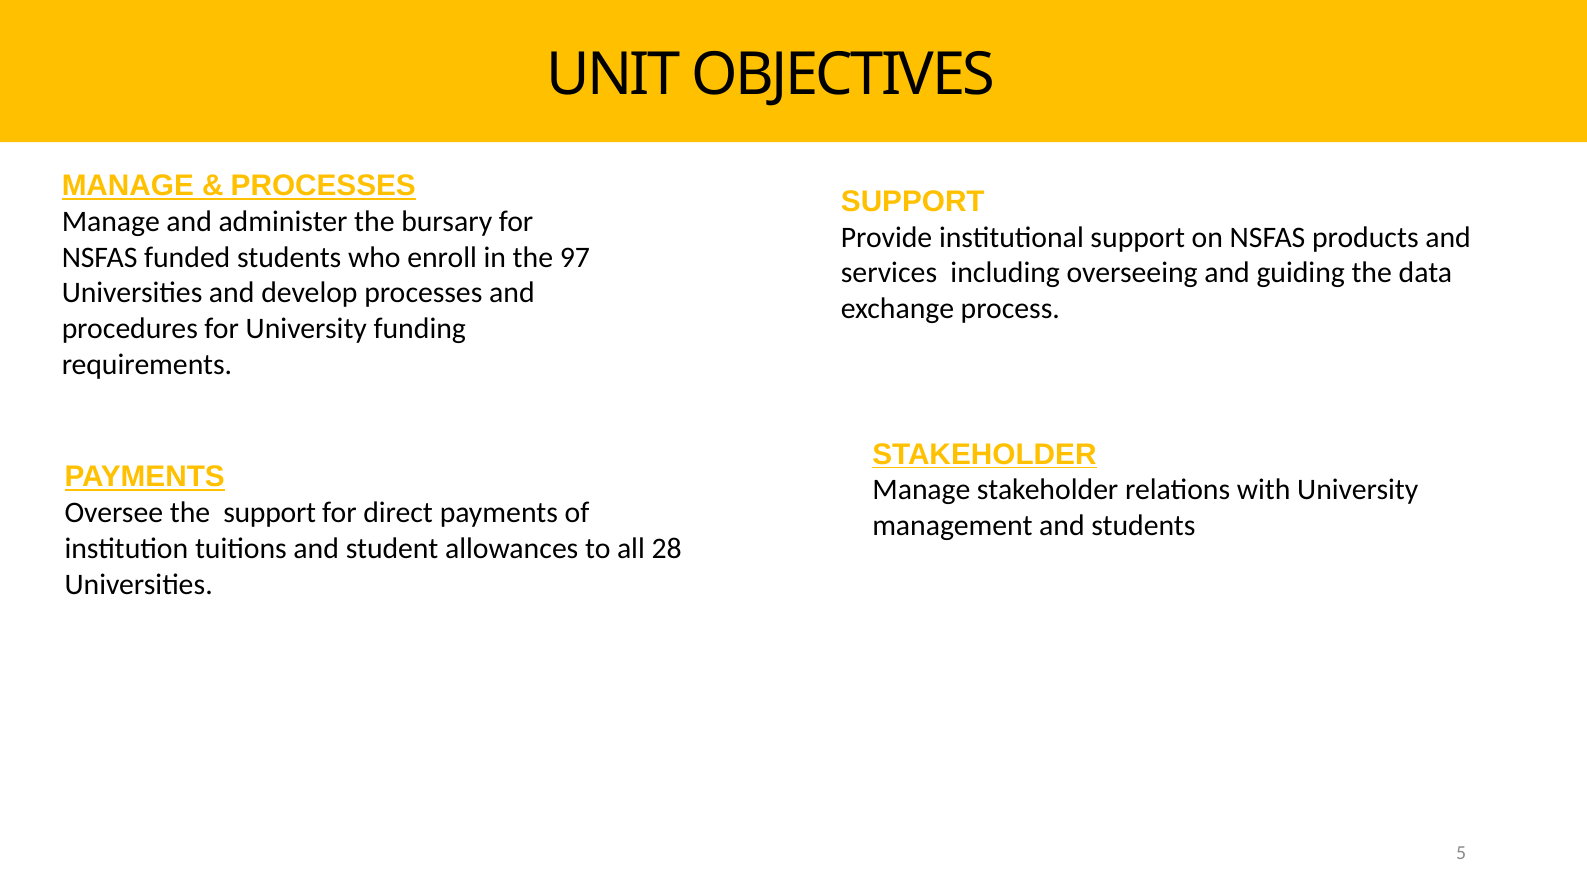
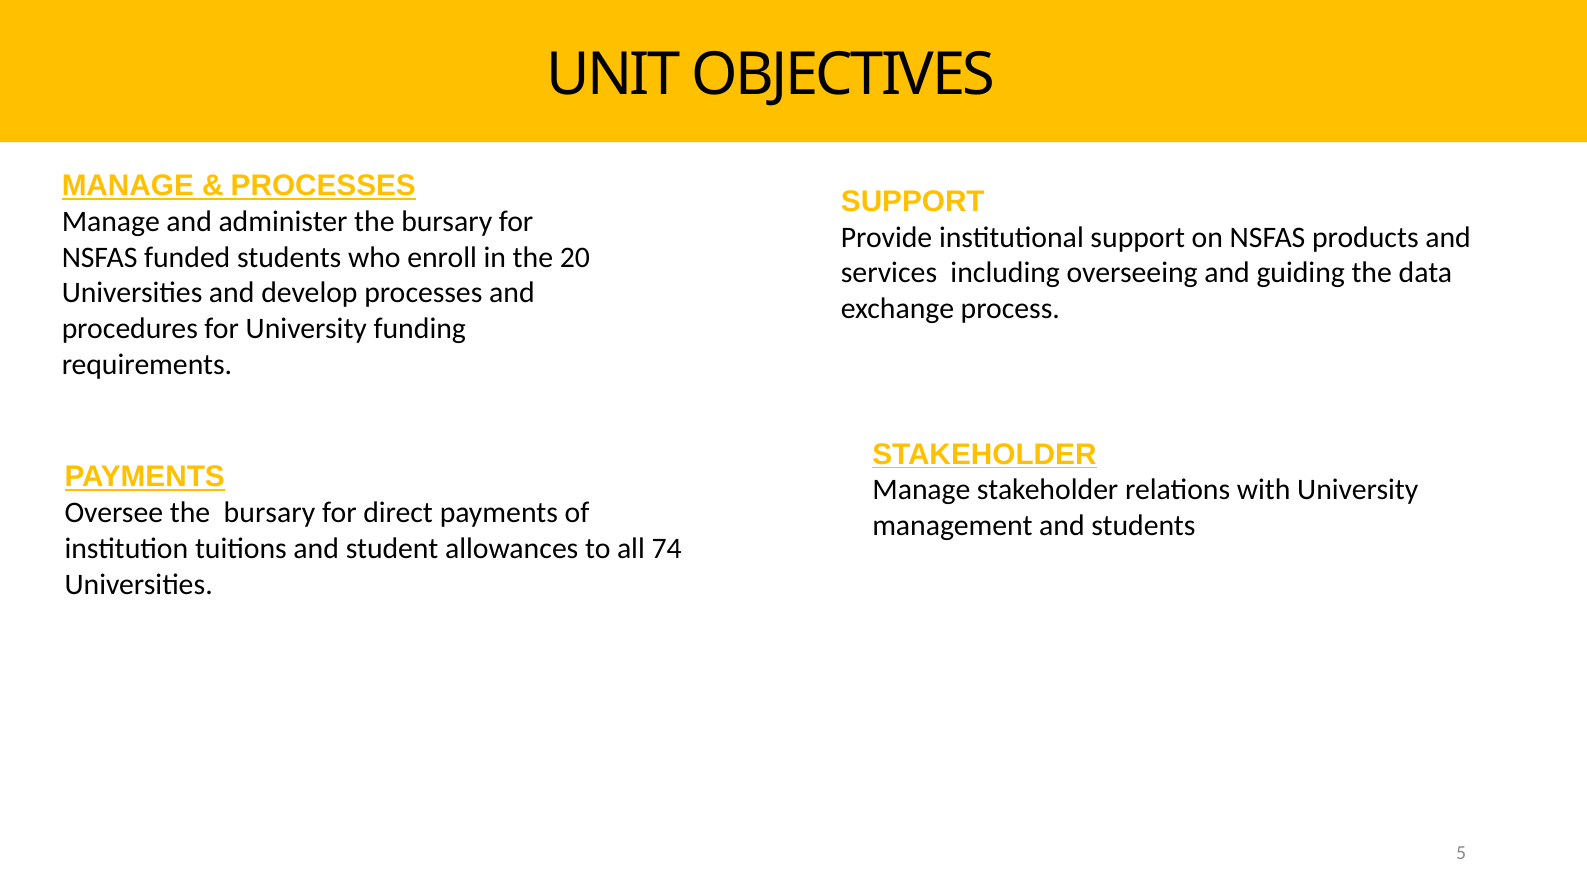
97: 97 -> 20
Oversee the support: support -> bursary
28: 28 -> 74
